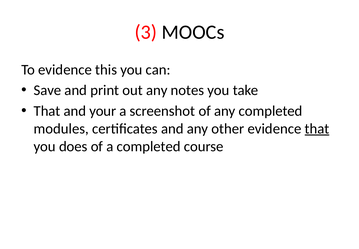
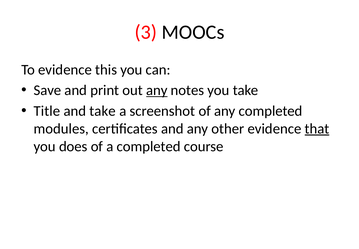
any at (157, 90) underline: none -> present
That at (47, 111): That -> Title
and your: your -> take
